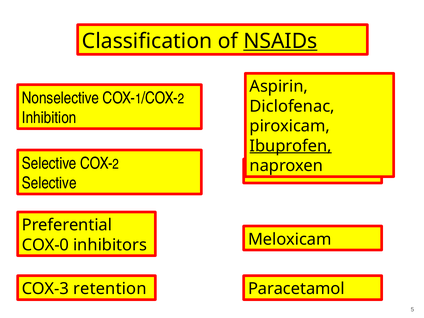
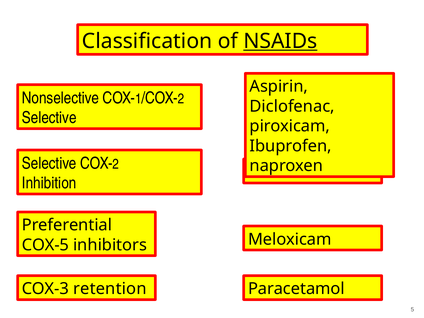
Inhibition at (49, 118): Inhibition -> Selective
Ibuprofen underline: present -> none
Selective at (49, 183): Selective -> Inhibition
COX-0: COX-0 -> COX-5
